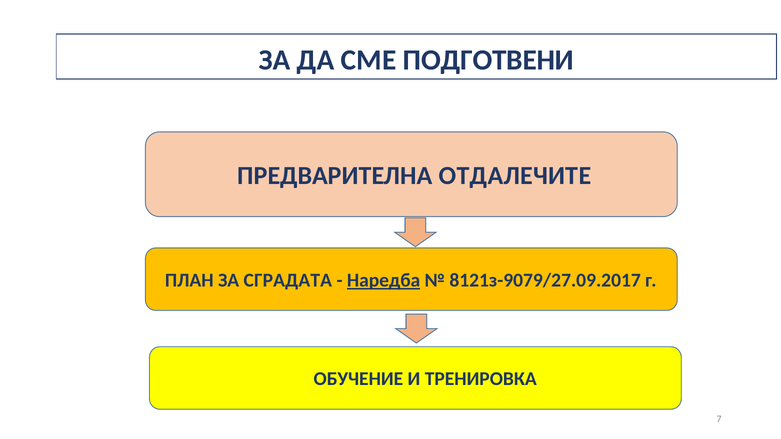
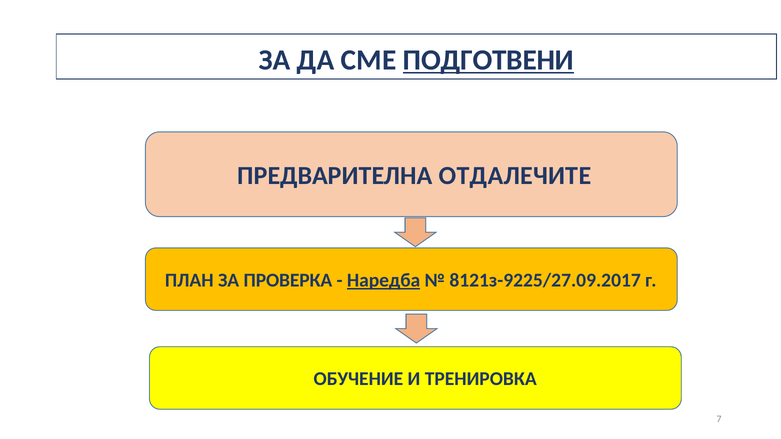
ПОДГОТВЕНИ underline: none -> present
СГРАДАТА: СГРАДАТА -> ПРОВЕРКА
8121з-9079/27.09.2017: 8121з-9079/27.09.2017 -> 8121з-9225/27.09.2017
